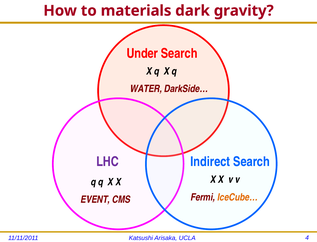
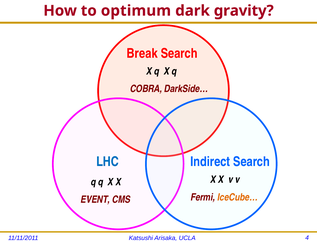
materials: materials -> optimum
Under: Under -> Break
WATER: WATER -> COBRA
LHC colour: purple -> blue
